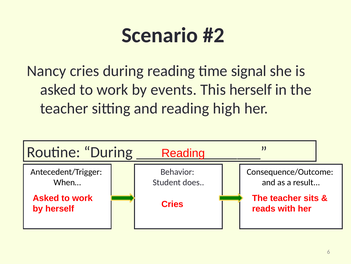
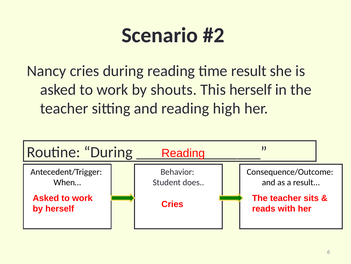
time signal: signal -> result
events: events -> shouts
